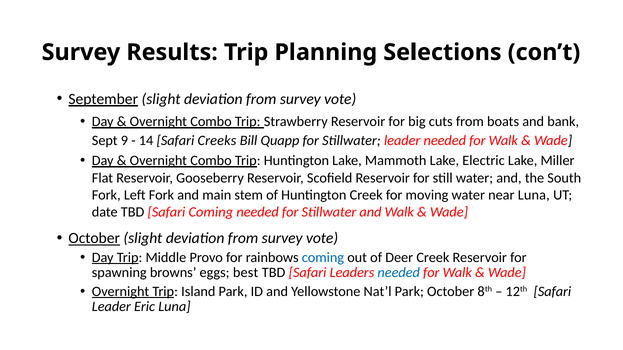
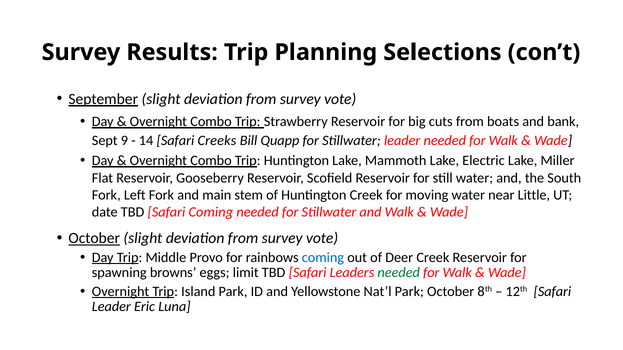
near Luna: Luna -> Little
best: best -> limit
needed at (399, 273) colour: blue -> green
